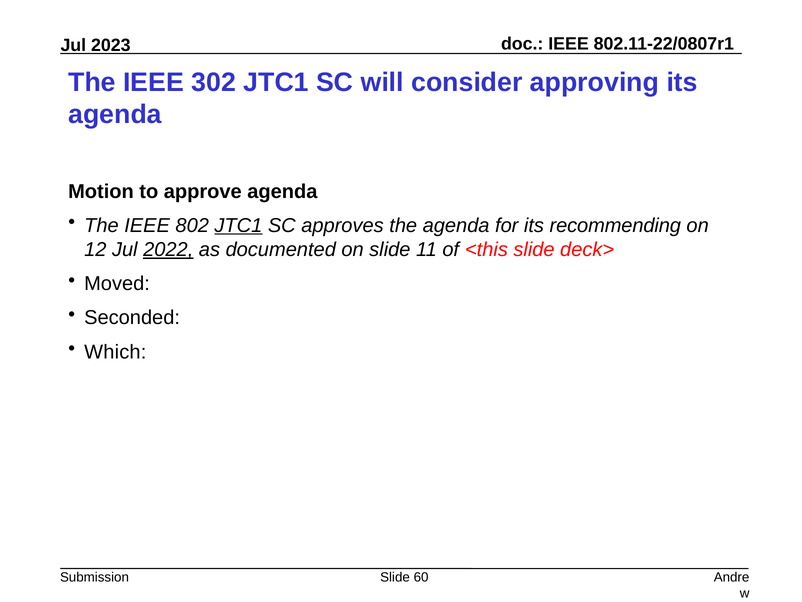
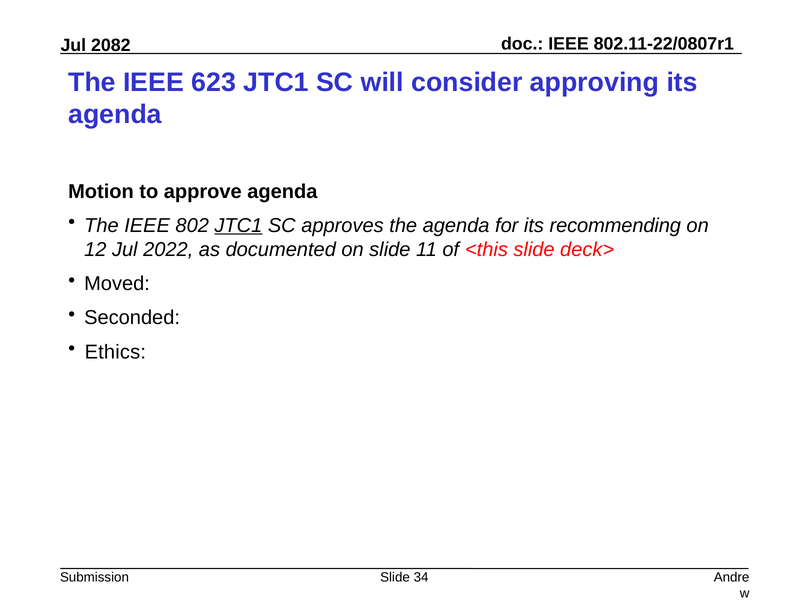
2023: 2023 -> 2082
302: 302 -> 623
2022 underline: present -> none
Which: Which -> Ethics
60: 60 -> 34
